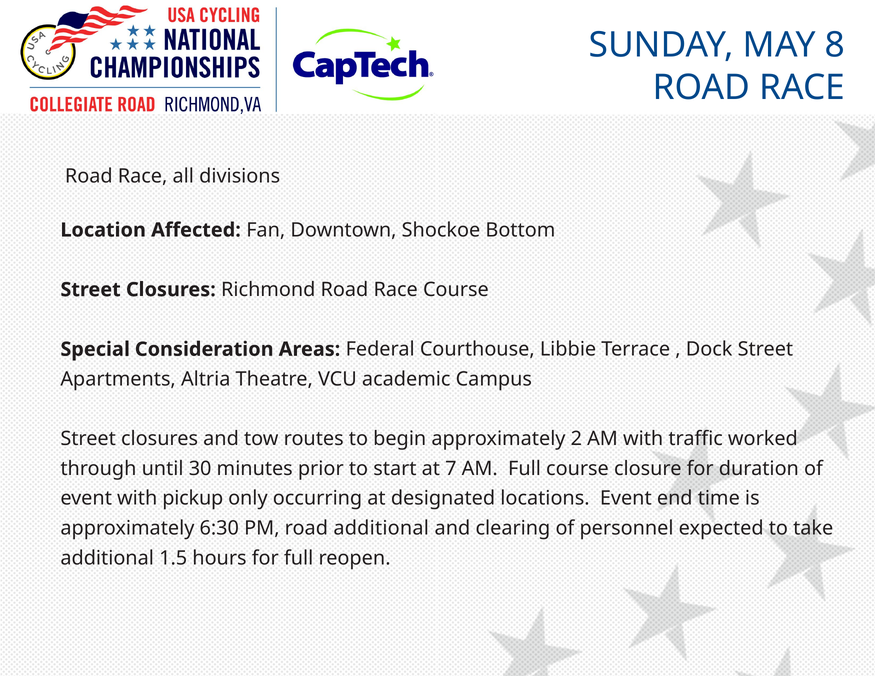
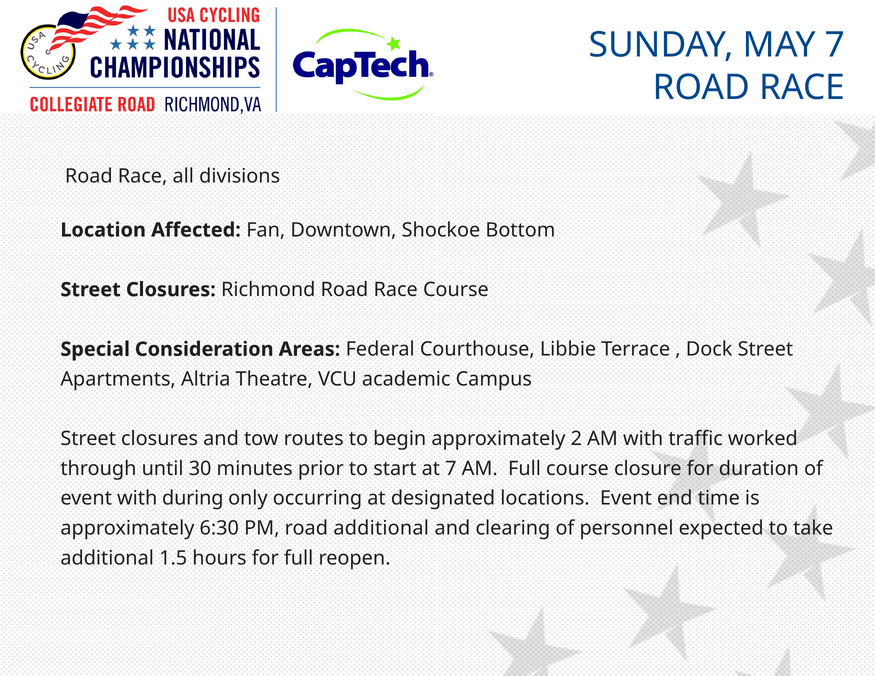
MAY 8: 8 -> 7
pickup: pickup -> during
